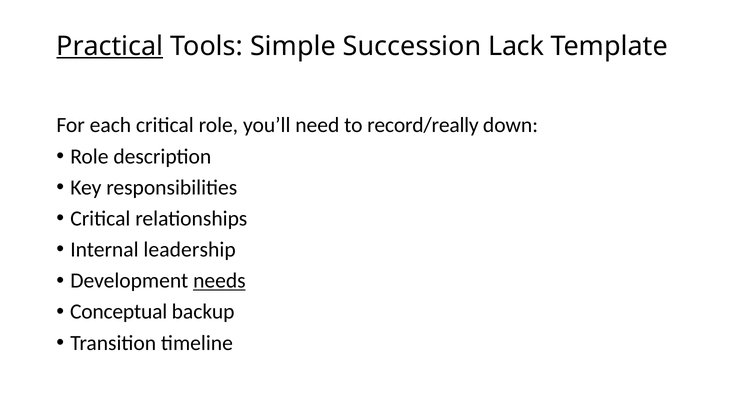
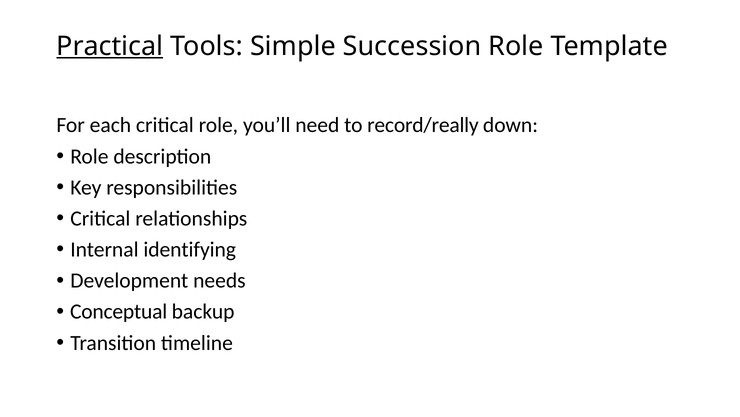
Succession Lack: Lack -> Role
leadership: leadership -> identifying
needs underline: present -> none
